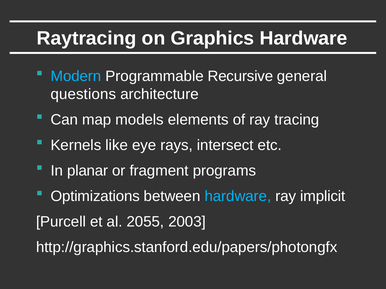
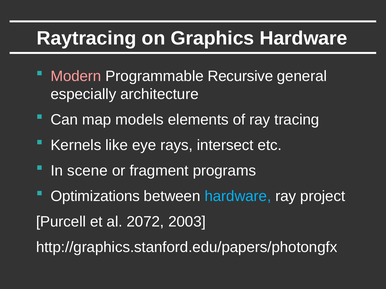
Modern colour: light blue -> pink
questions: questions -> especially
planar: planar -> scene
implicit: implicit -> project
2055: 2055 -> 2072
